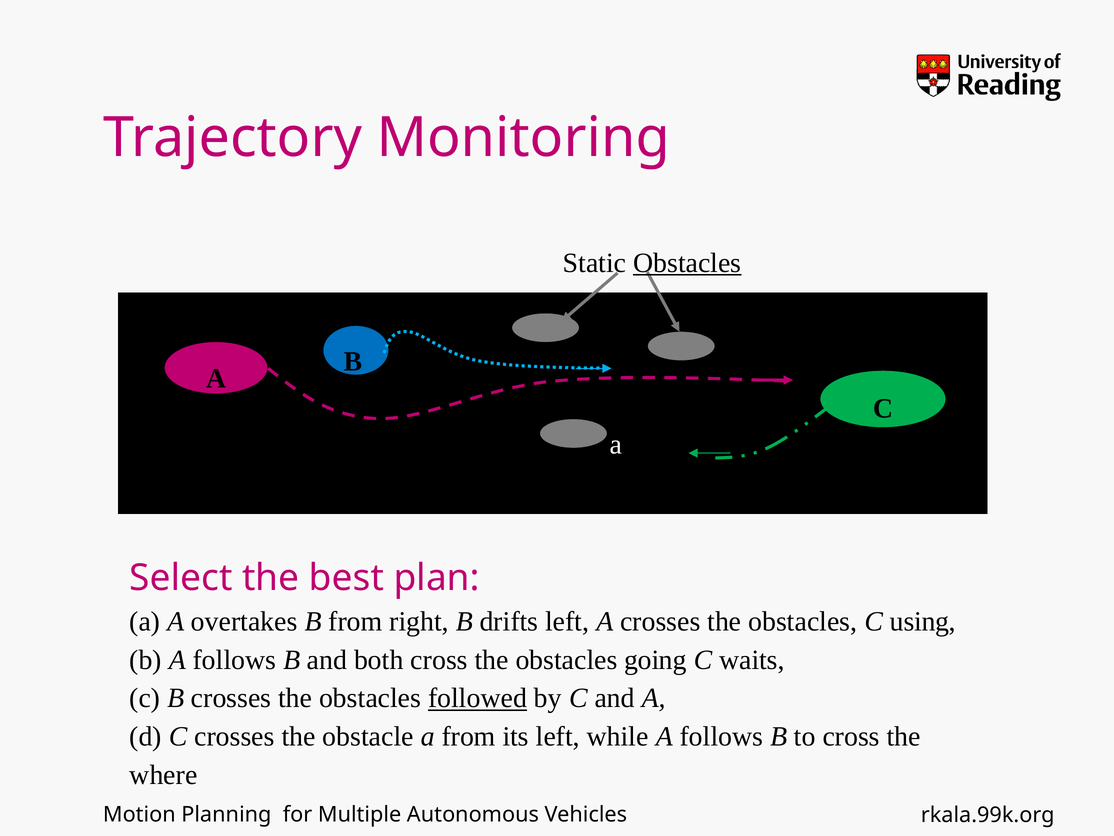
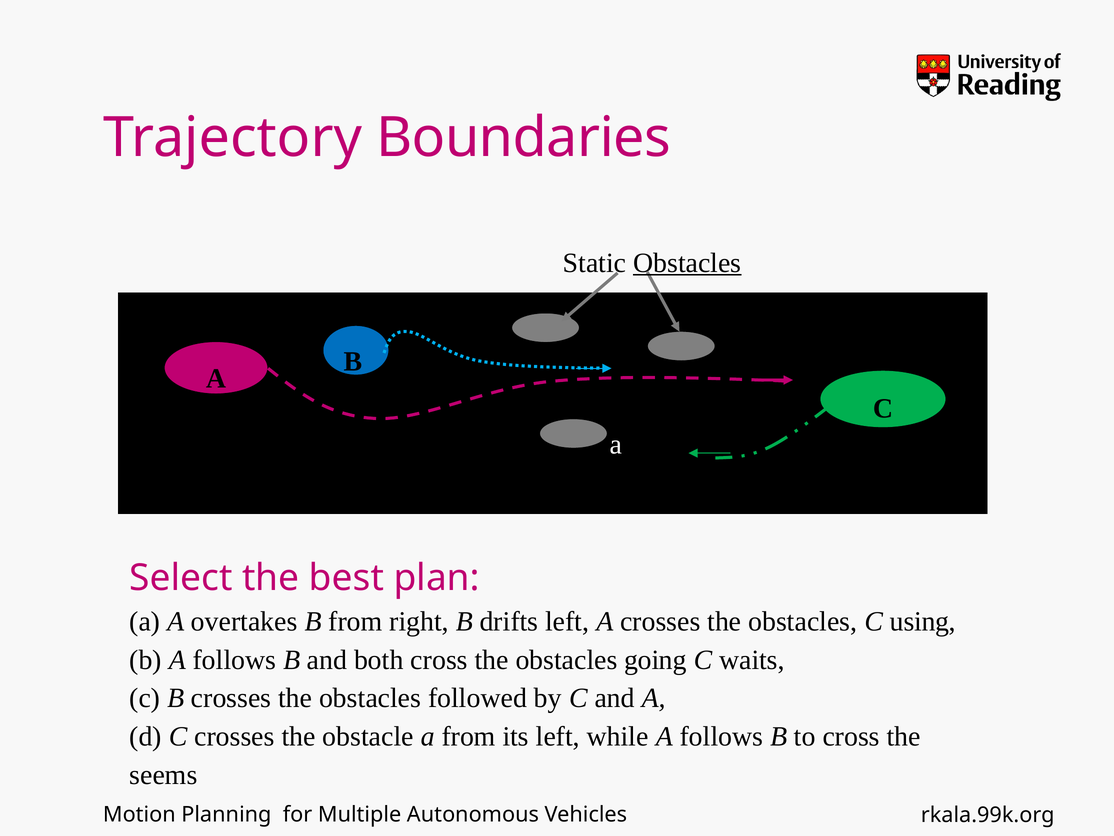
Monitoring: Monitoring -> Boundaries
followed underline: present -> none
where: where -> seems
